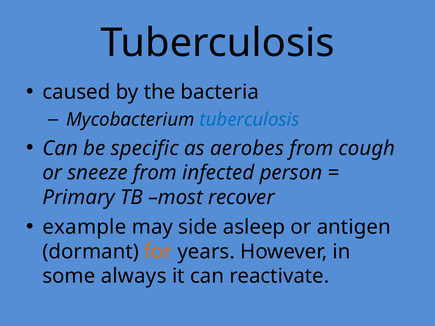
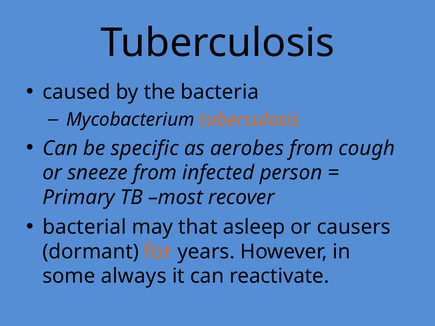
tuberculosis at (250, 120) colour: blue -> orange
example: example -> bacterial
side: side -> that
antigen: antigen -> causers
